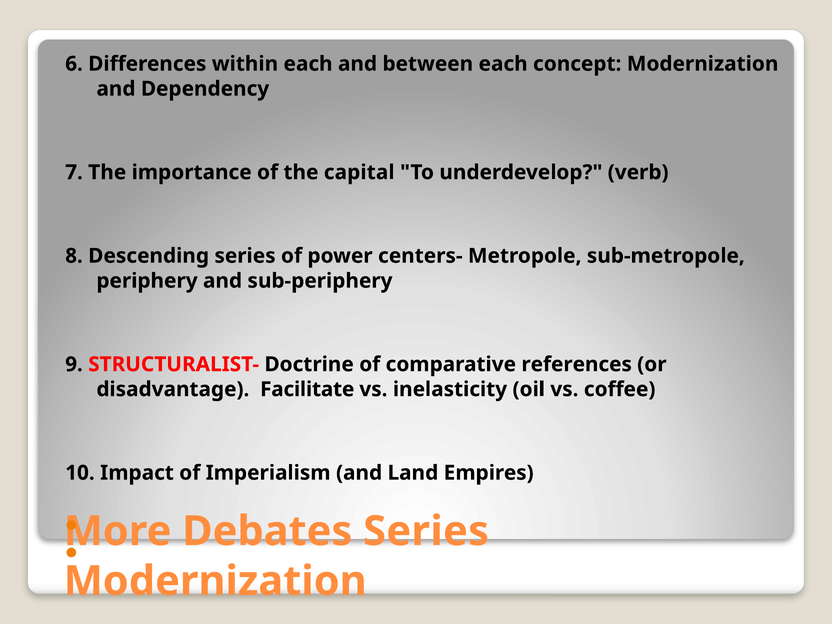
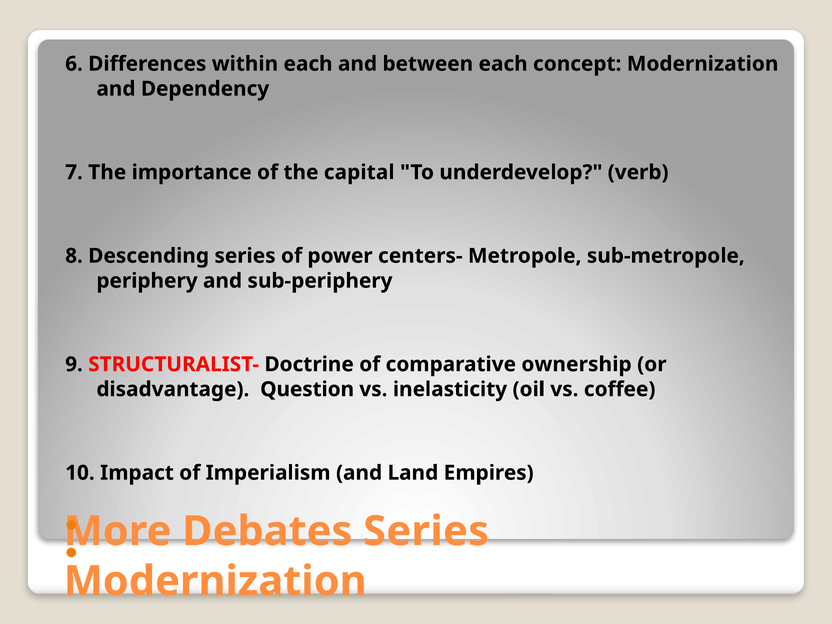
references: references -> ownership
Facilitate: Facilitate -> Question
